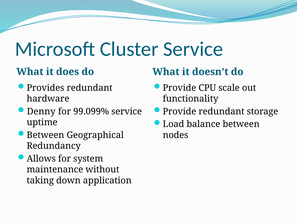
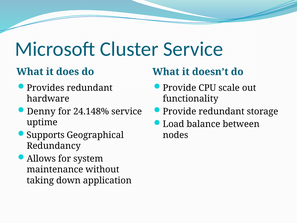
99.099%: 99.099% -> 24.148%
Between at (45, 135): Between -> Supports
